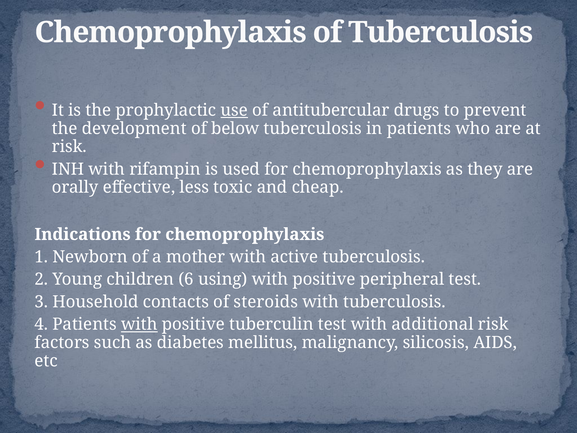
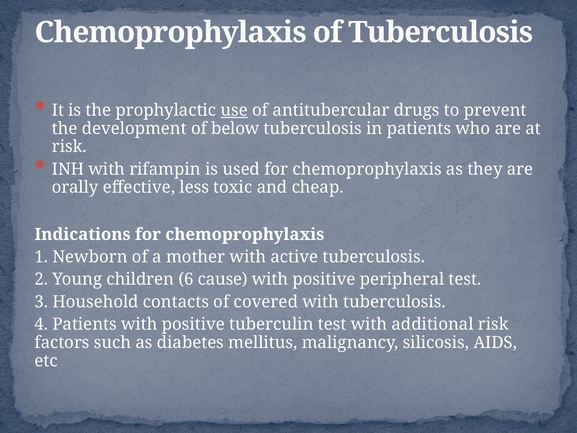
using: using -> cause
steroids: steroids -> covered
with at (139, 324) underline: present -> none
